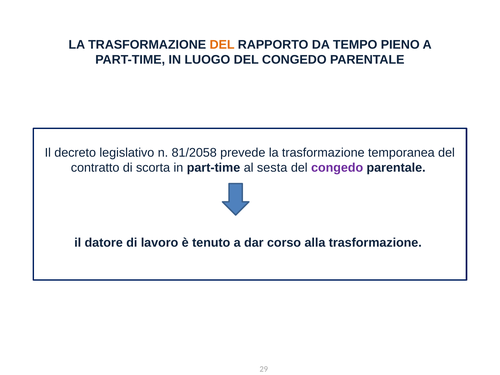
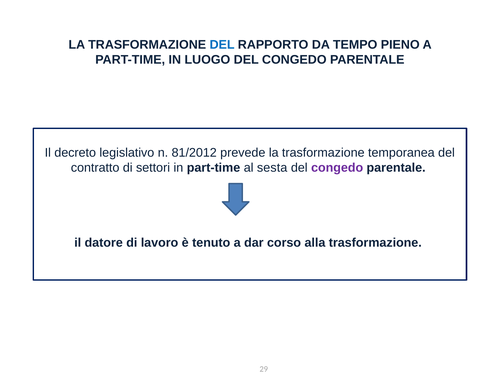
DEL at (222, 45) colour: orange -> blue
81/2058: 81/2058 -> 81/2012
scorta: scorta -> settori
